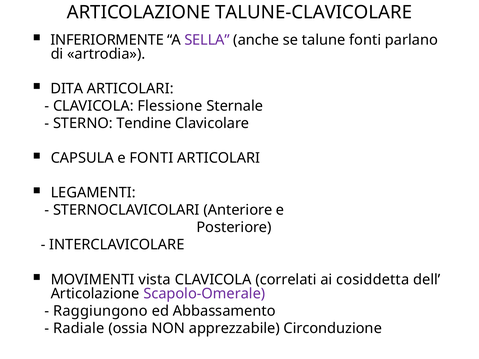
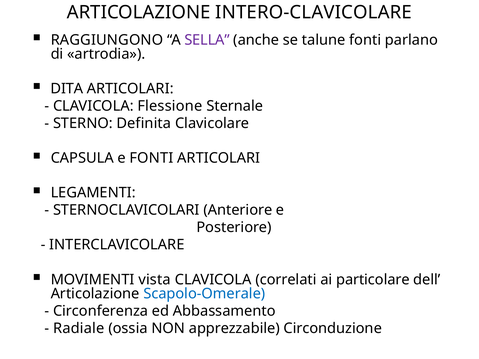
TALUNE-CLAVICOLARE: TALUNE-CLAVICOLARE -> INTERO-CLAVICOLARE
INFERIORMENTE: INFERIORMENTE -> RAGGIUNGONO
Tendine: Tendine -> Definita
cosiddetta: cosiddetta -> particolare
Scapolo-Omerale colour: purple -> blue
Raggiungono: Raggiungono -> Circonferenza
